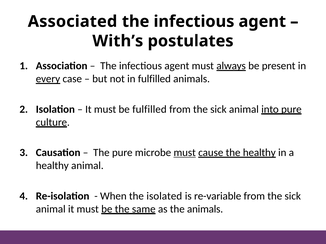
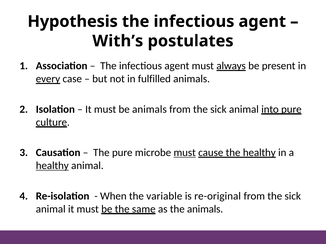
Associated: Associated -> Hypothesis
be fulfilled: fulfilled -> animals
healthy at (52, 166) underline: none -> present
isolated: isolated -> variable
re-variable: re-variable -> re-original
